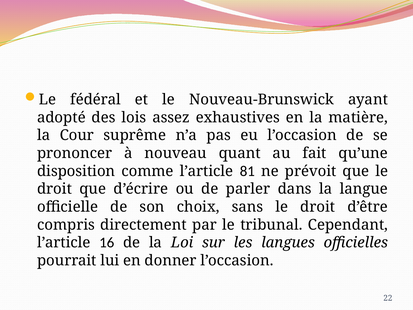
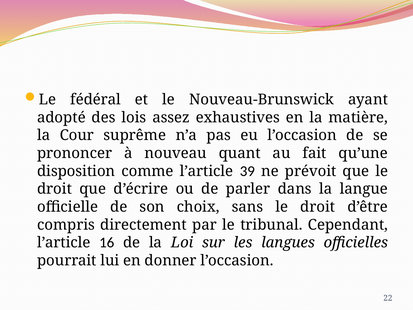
81: 81 -> 39
